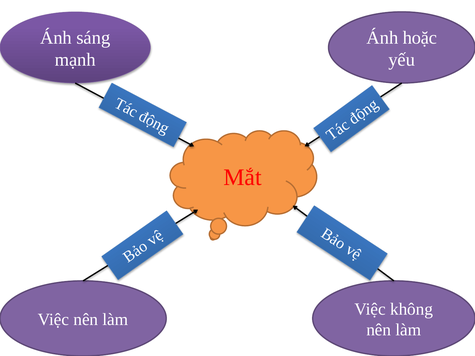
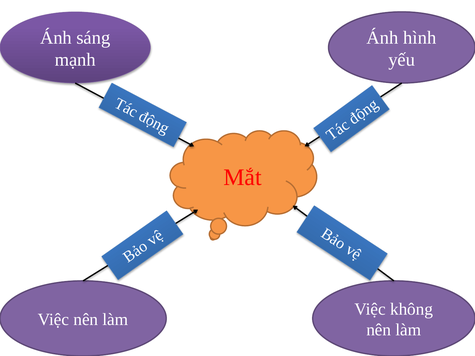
hoặc: hoặc -> hình
